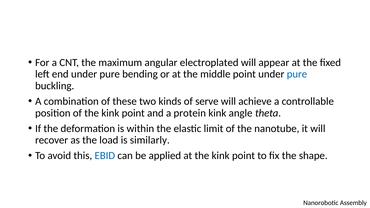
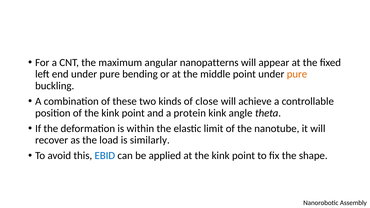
electroplated: electroplated -> nanopatterns
pure at (297, 74) colour: blue -> orange
serve: serve -> close
